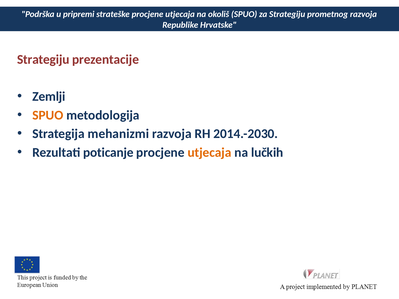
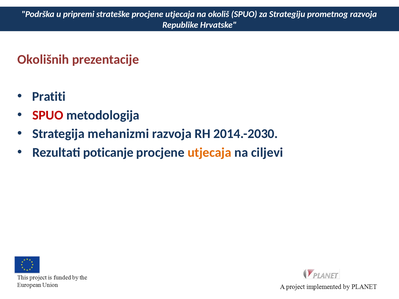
Strategiju at (43, 59): Strategiju -> Okolišnih
Zemlji: Zemlji -> Pratiti
SPUO at (48, 115) colour: orange -> red
lučkih: lučkih -> ciljevi
